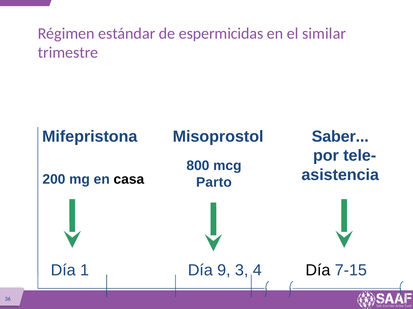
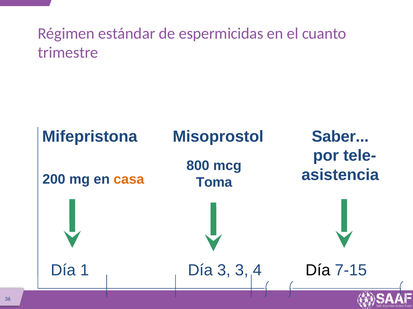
similar: similar -> cuanto
casa colour: black -> orange
Parto: Parto -> Toma
Día 9: 9 -> 3
